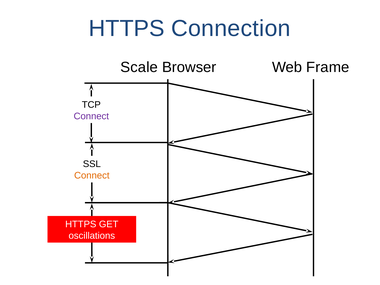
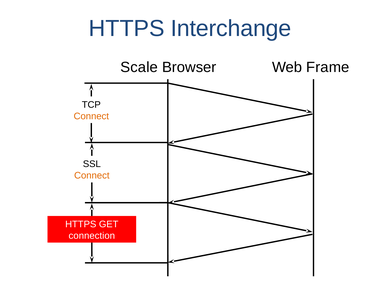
Connection: Connection -> Interchange
Connect at (91, 116) colour: purple -> orange
oscillations: oscillations -> connection
